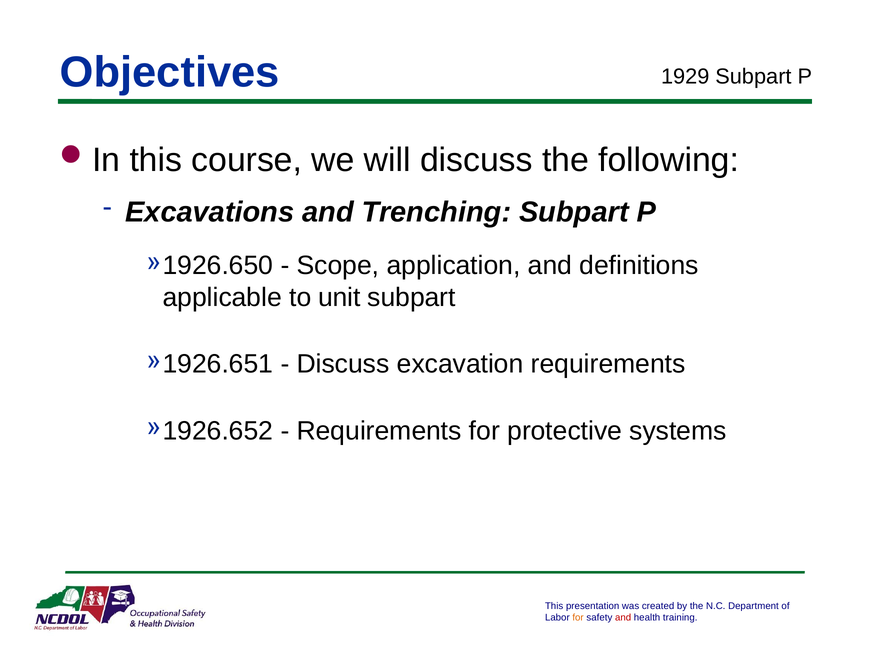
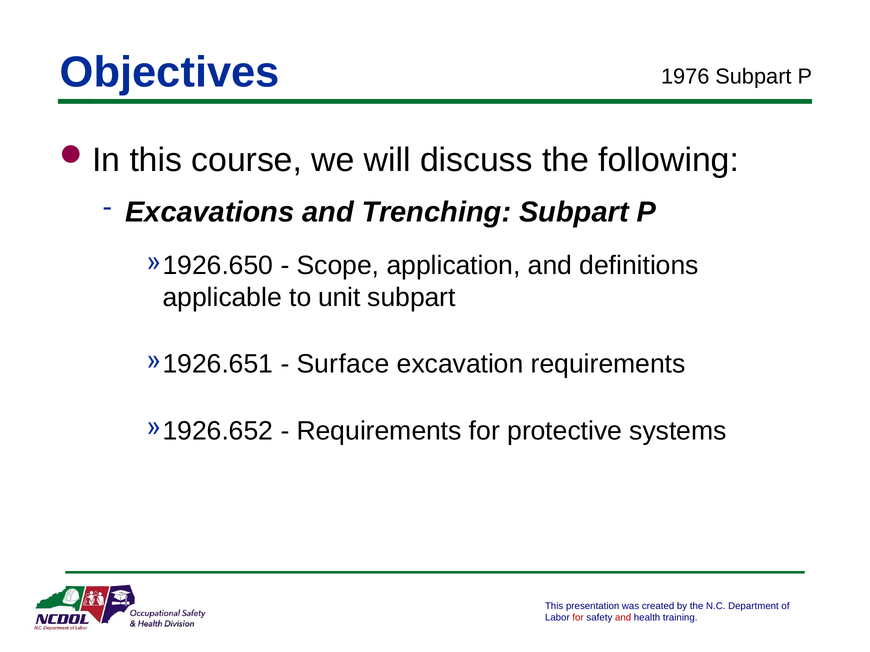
1929: 1929 -> 1976
Discuss at (343, 364): Discuss -> Surface
for at (578, 618) colour: orange -> red
